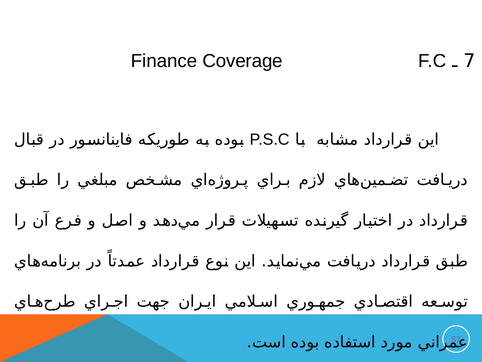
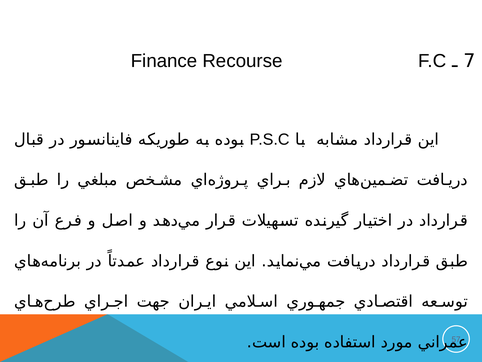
Coverage: Coverage -> Recourse
